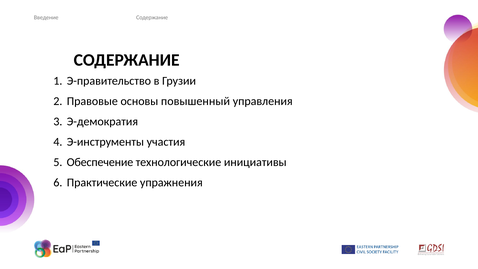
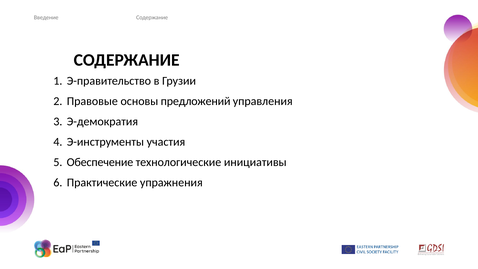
повышенный: повышенный -> предложений
